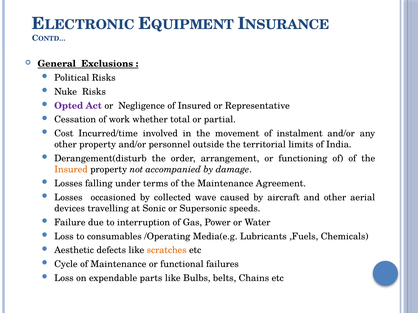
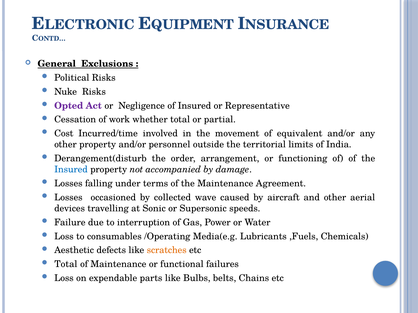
instalment: instalment -> equivalent
Insured at (71, 170) colour: orange -> blue
Cycle at (66, 265): Cycle -> Total
